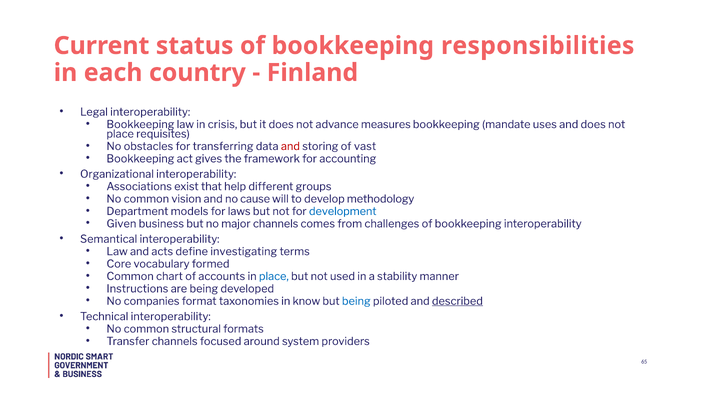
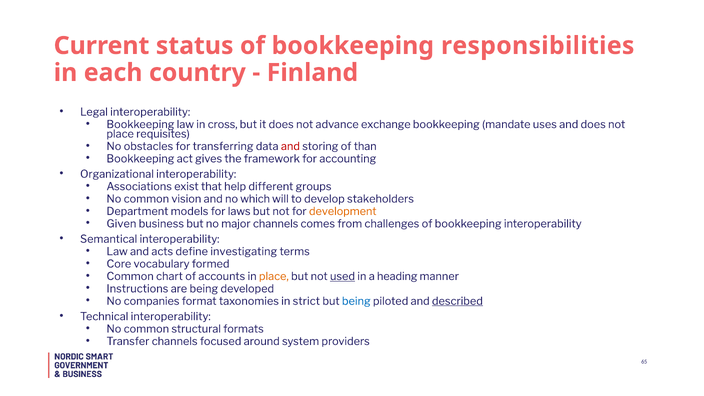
crisis: crisis -> cross
measures: measures -> exchange
vast: vast -> than
cause: cause -> which
methodology: methodology -> stakeholders
development colour: blue -> orange
place at (274, 276) colour: blue -> orange
used underline: none -> present
stability: stability -> heading
know: know -> strict
